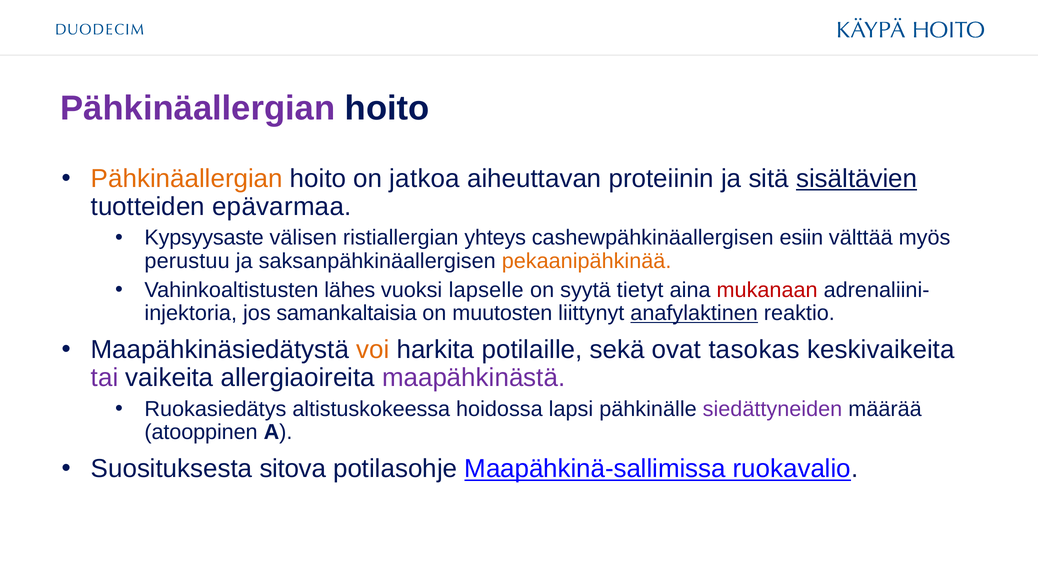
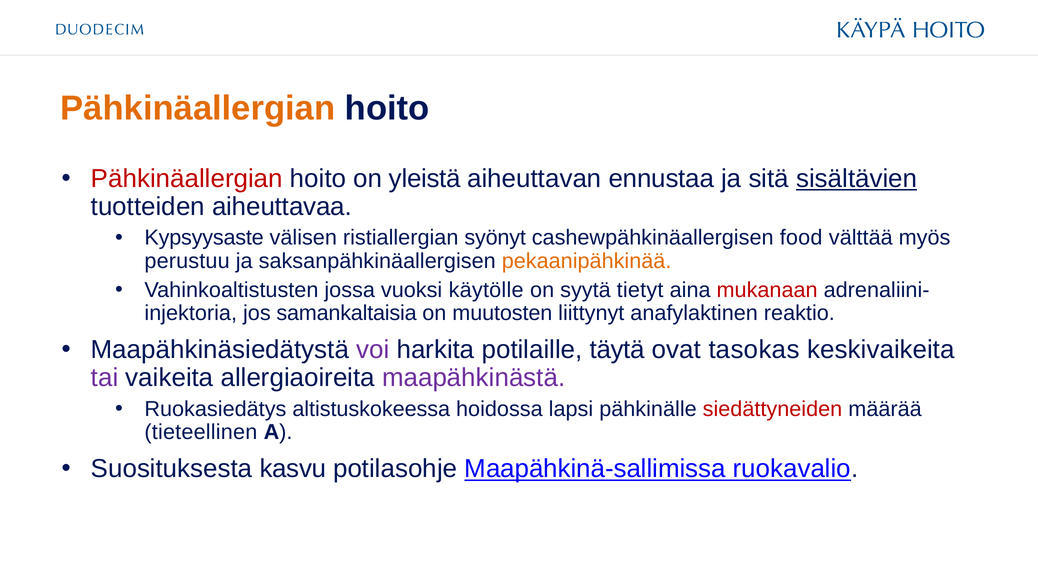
Pähkinäallergian at (198, 108) colour: purple -> orange
Pähkinäallergian at (187, 179) colour: orange -> red
jatkoa: jatkoa -> yleistä
proteiinin: proteiinin -> ennustaa
epävarmaa: epävarmaa -> aiheuttavaa
yhteys: yhteys -> syönyt
esiin: esiin -> food
lähes: lähes -> jossa
lapselle: lapselle -> käytölle
anafylaktinen underline: present -> none
voi colour: orange -> purple
sekä: sekä -> täytä
siedättyneiden colour: purple -> red
atooppinen: atooppinen -> tieteellinen
sitova: sitova -> kasvu
